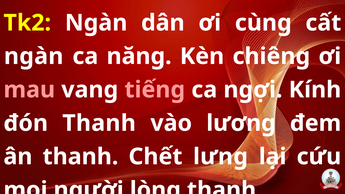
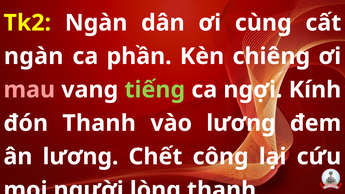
năng: năng -> phần
tiếng colour: pink -> light green
ân thanh: thanh -> lương
lưng: lưng -> công
